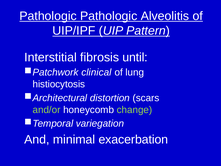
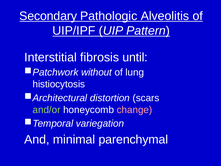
Pathologic at (48, 16): Pathologic -> Secondary
clinical: clinical -> without
change colour: light green -> pink
exacerbation: exacerbation -> parenchymal
